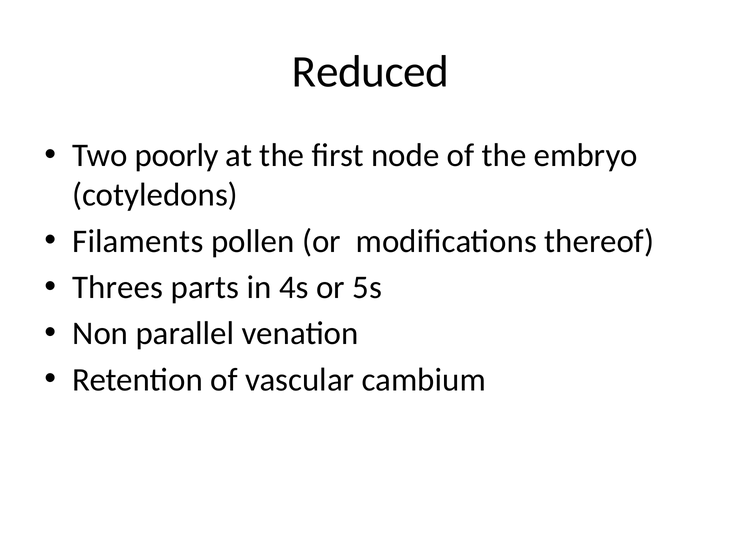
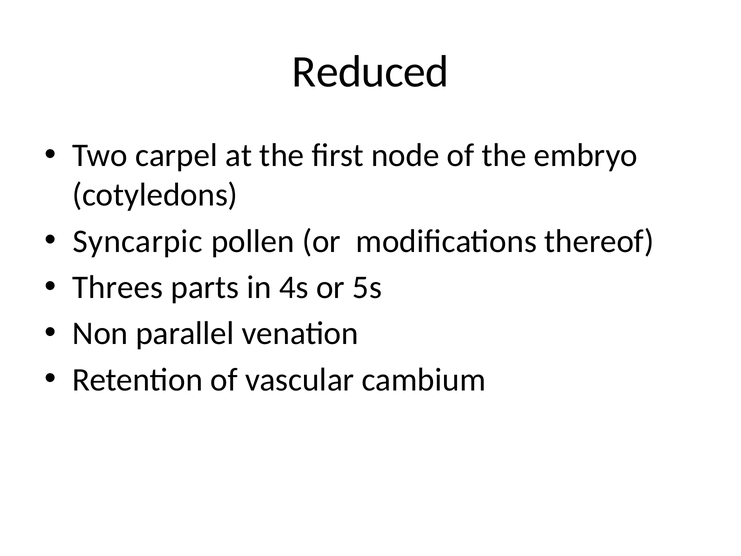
poorly: poorly -> carpel
Filaments: Filaments -> Syncarpic
